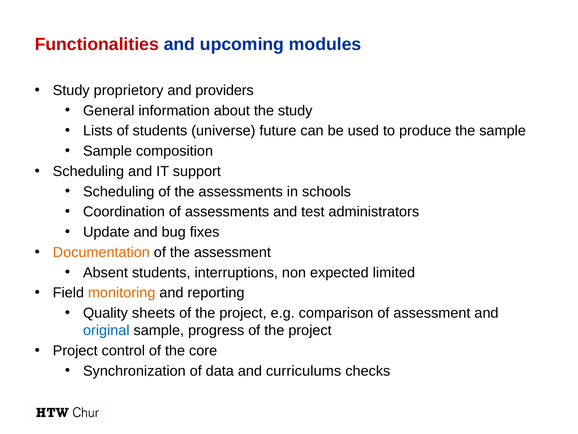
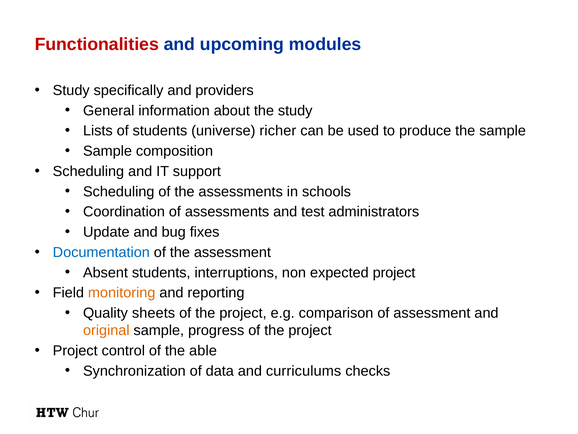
proprietory: proprietory -> specifically
future: future -> richer
Documentation colour: orange -> blue
expected limited: limited -> project
original colour: blue -> orange
core: core -> able
